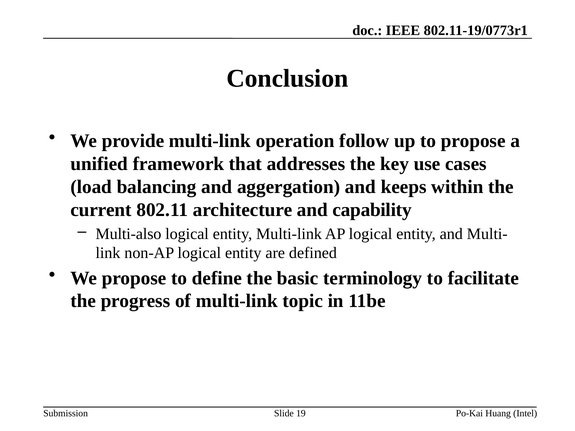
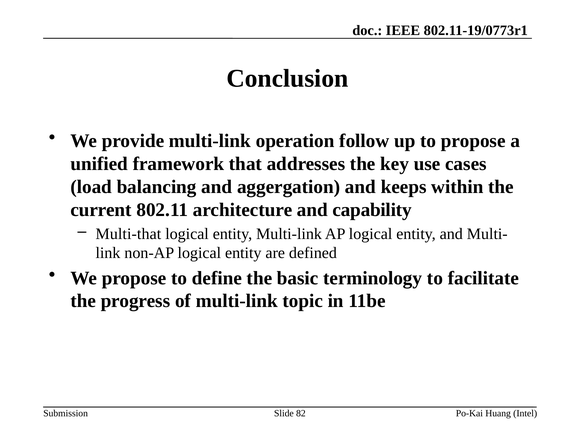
Multi-also: Multi-also -> Multi-that
19: 19 -> 82
